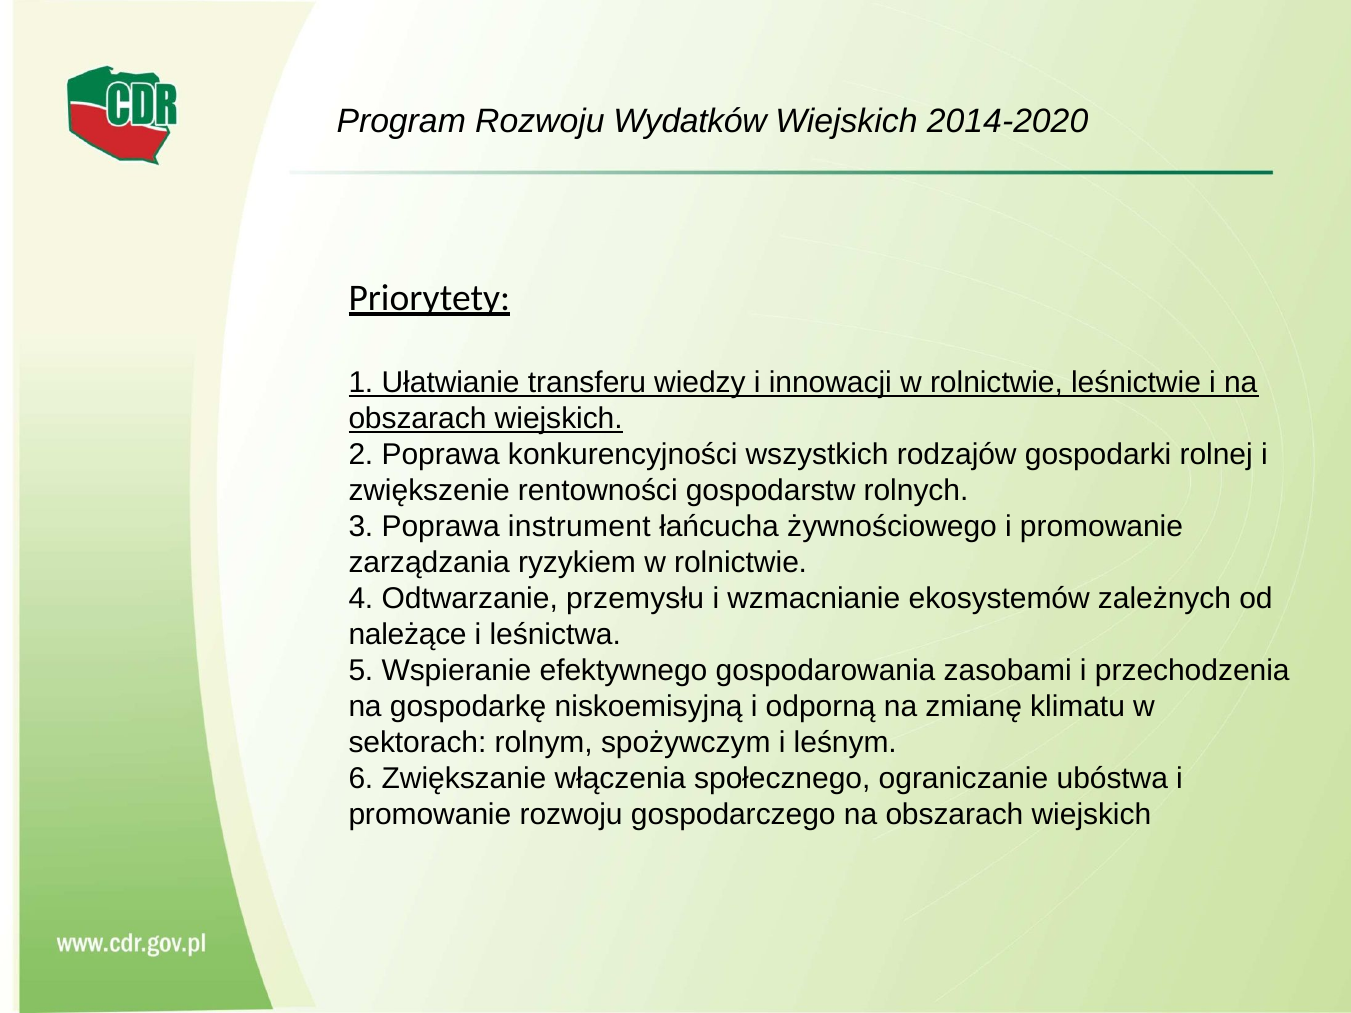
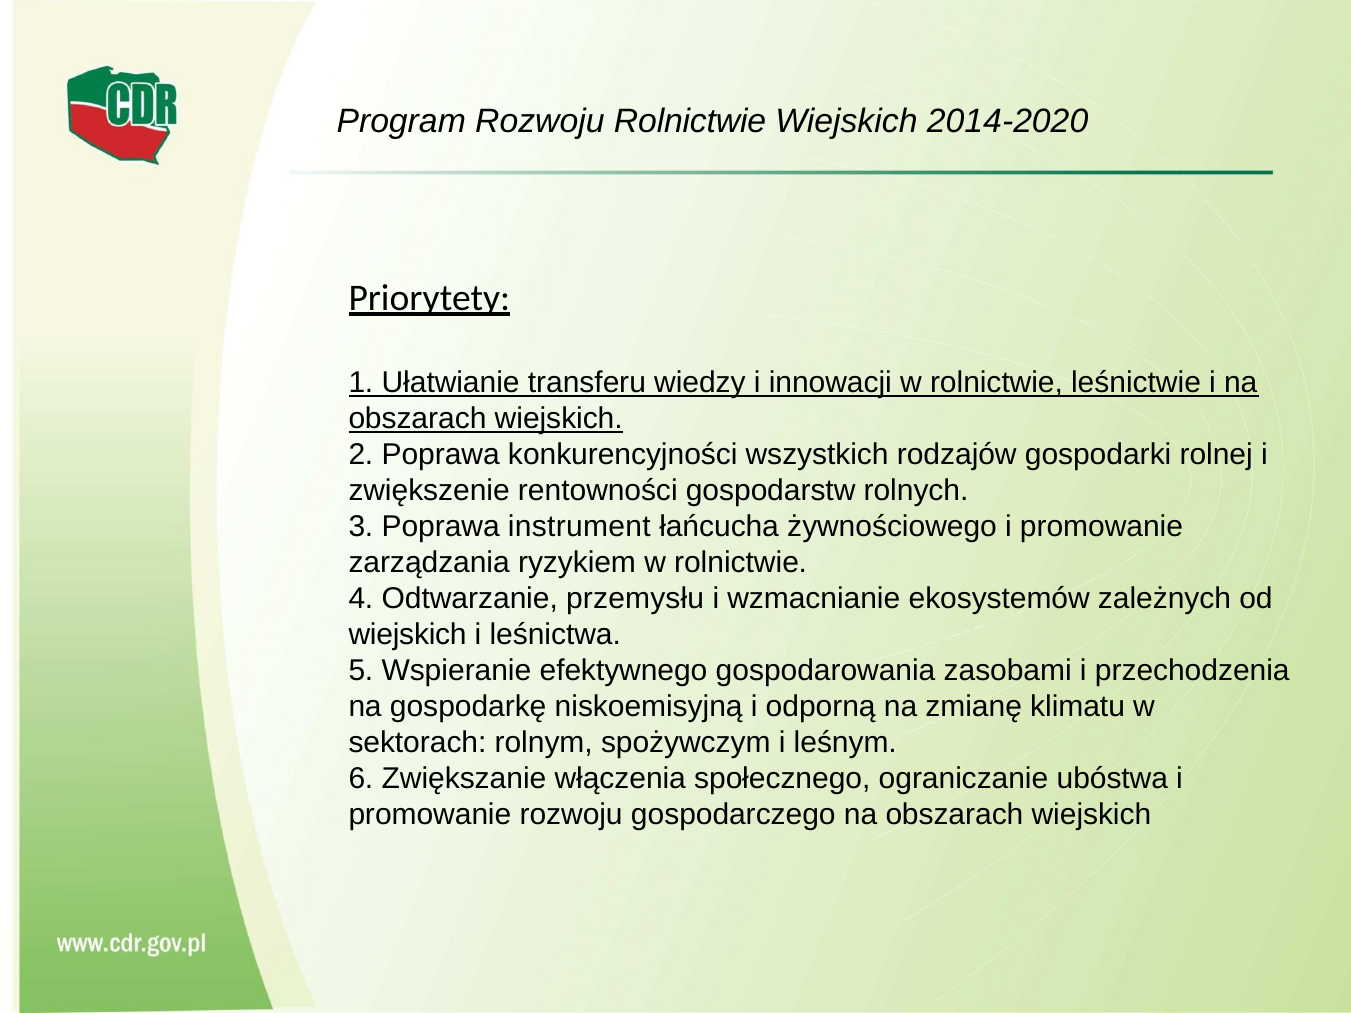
Rozwoju Wydatków: Wydatków -> Rolnictwie
należące at (408, 635): należące -> wiejskich
